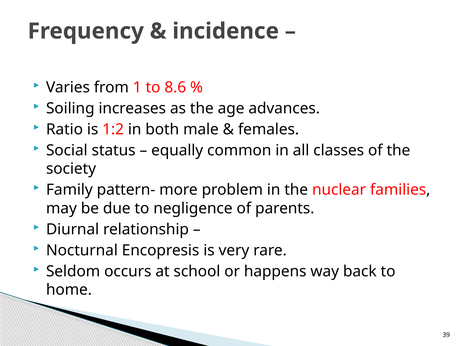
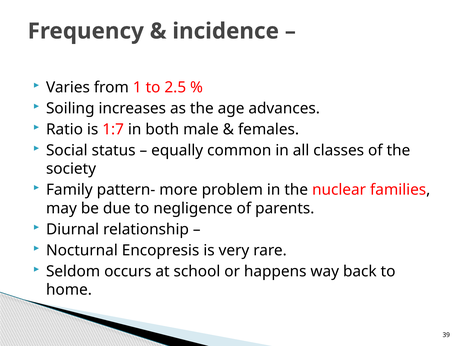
8.6: 8.6 -> 2.5
1:2: 1:2 -> 1:7
